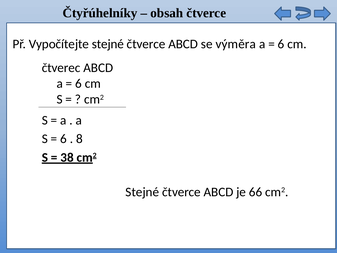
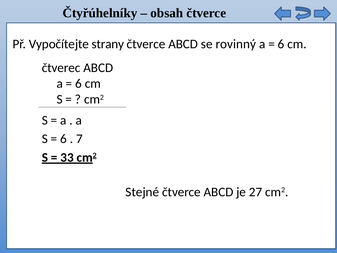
Vypočítejte stejné: stejné -> strany
výměra: výměra -> rovinný
8: 8 -> 7
38: 38 -> 33
66: 66 -> 27
